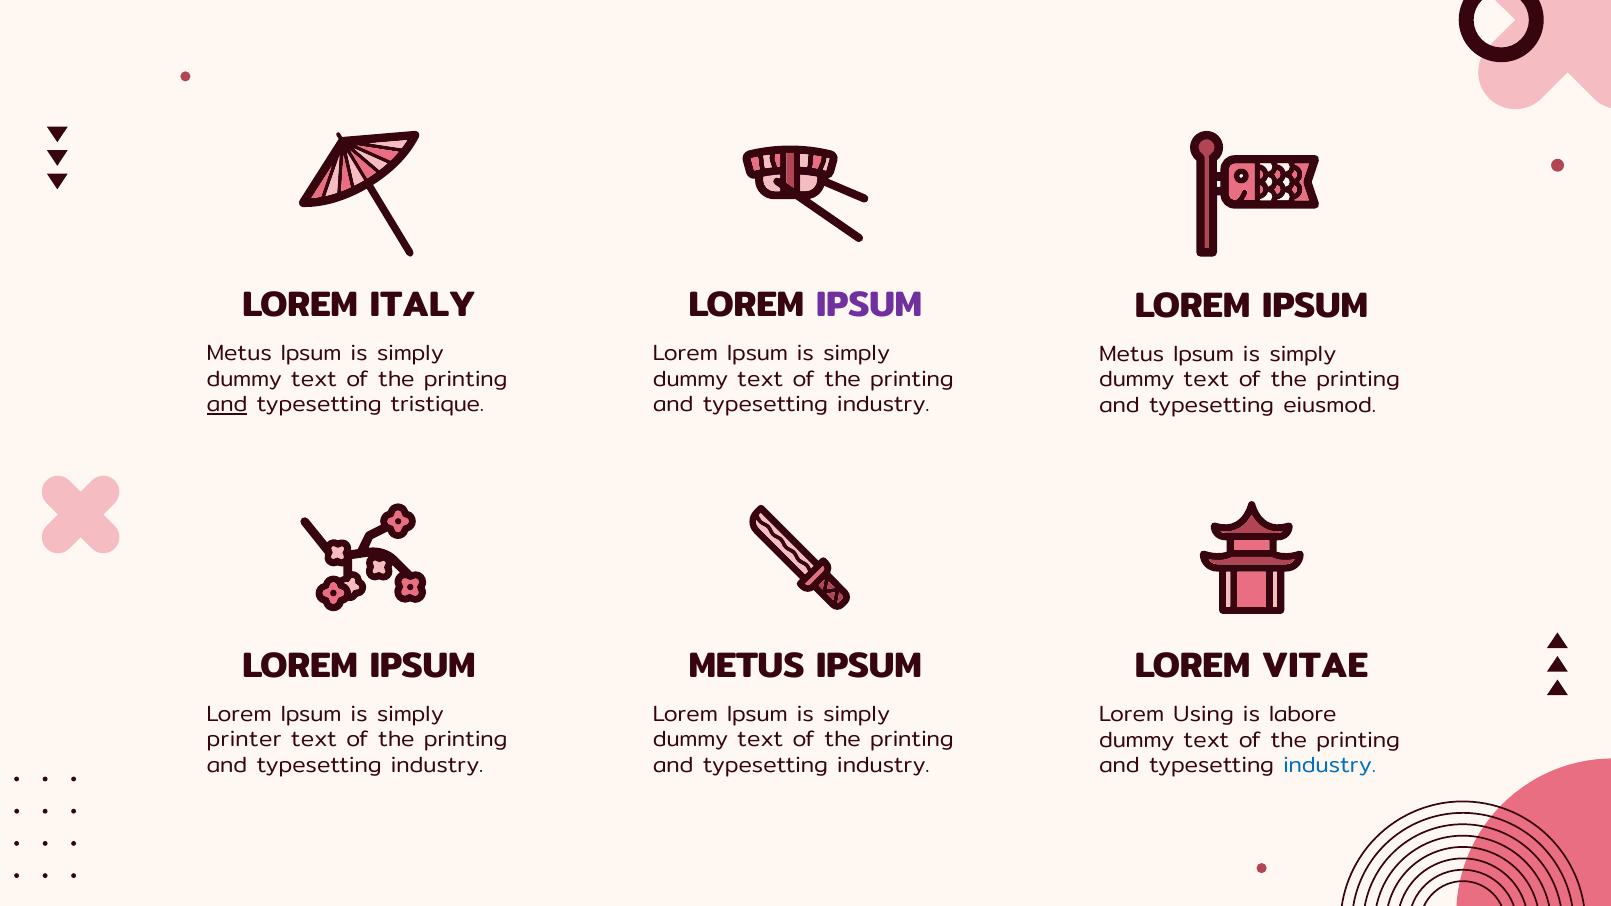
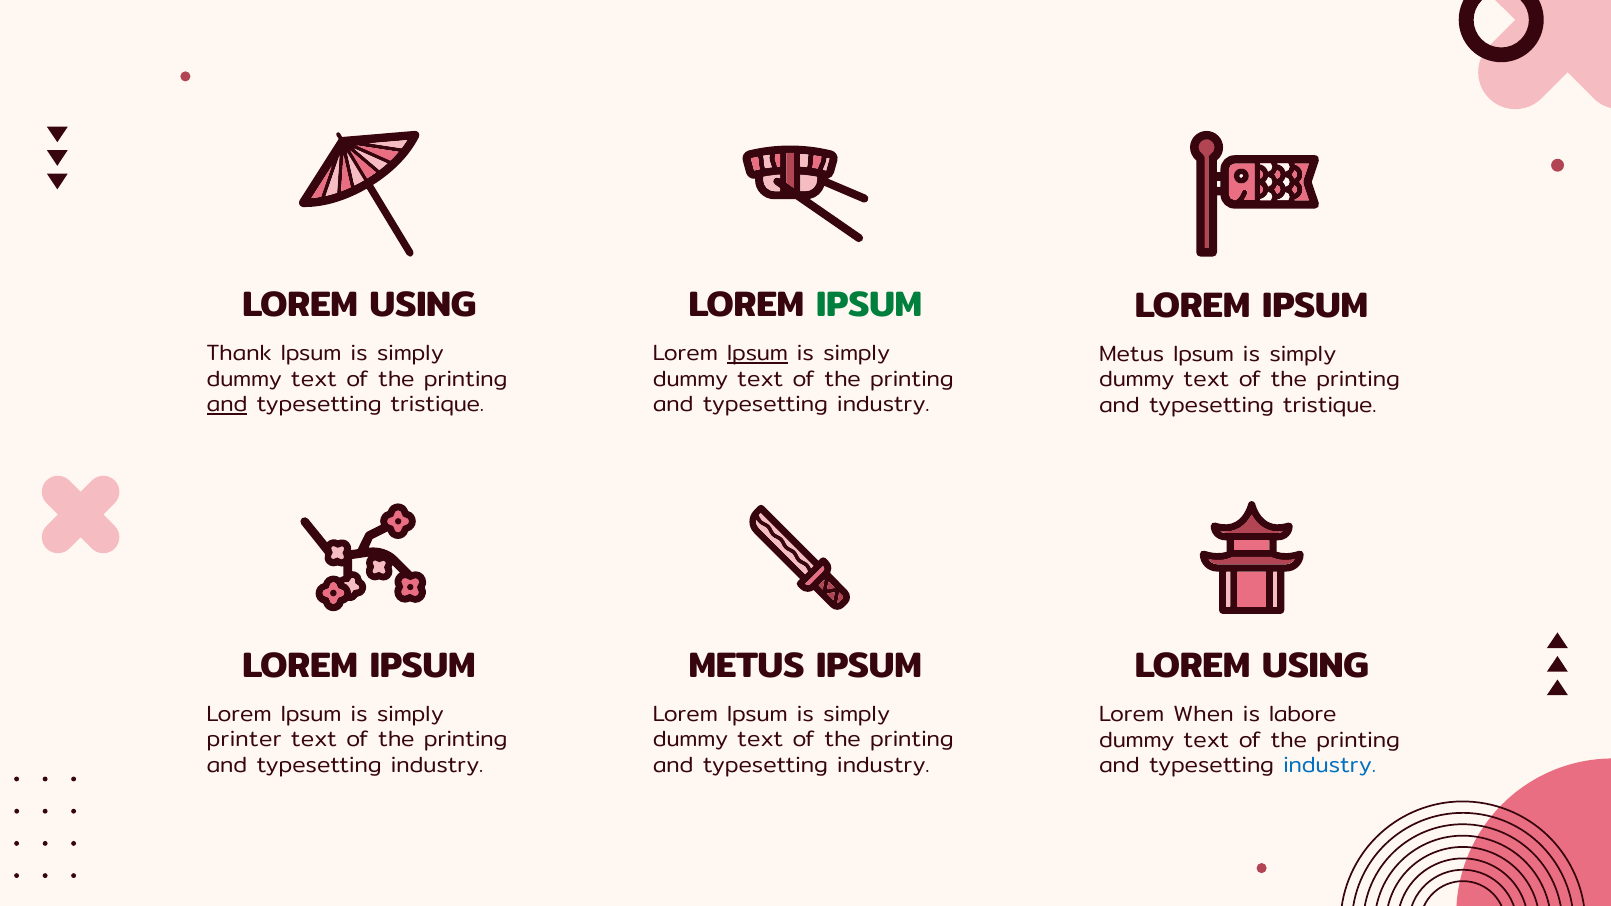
ITALY at (423, 305): ITALY -> USING
IPSUM at (869, 305) colour: purple -> green
Metus at (239, 354): Metus -> Thank
Ipsum at (758, 354) underline: none -> present
eiusmod at (1330, 405): eiusmod -> tristique
VITAE at (1315, 666): VITAE -> USING
Using: Using -> When
